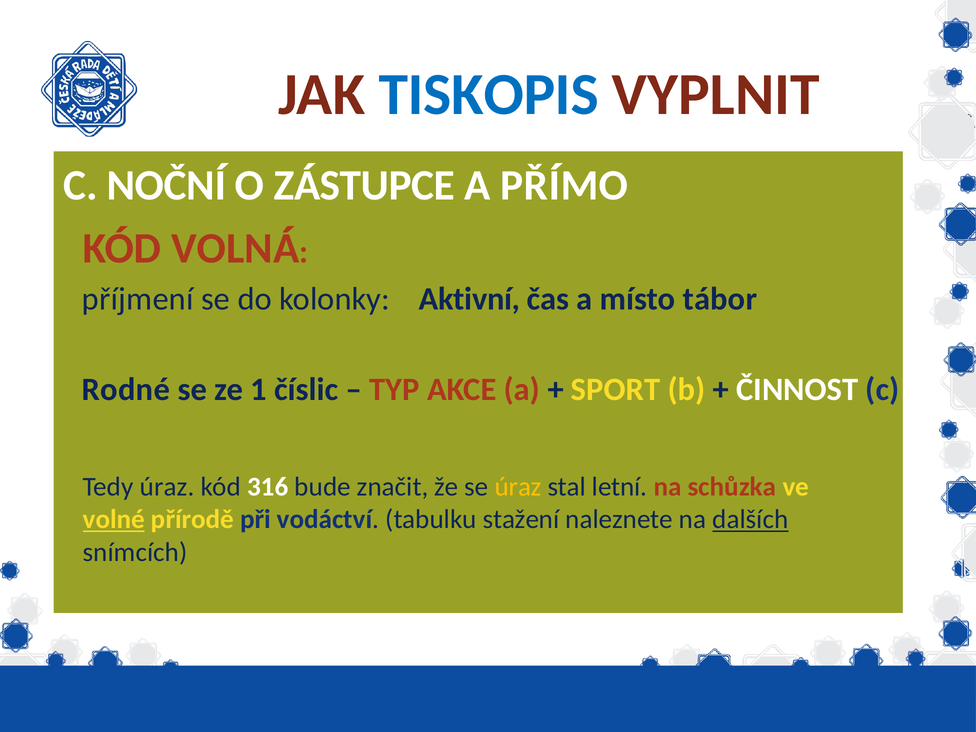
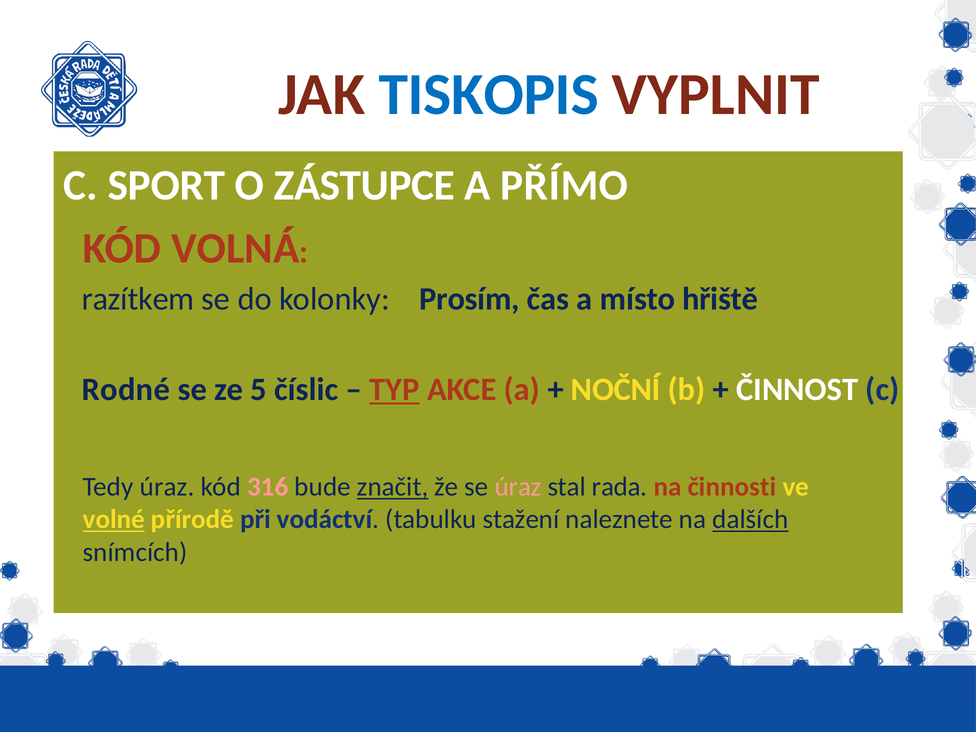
NOČNÍ: NOČNÍ -> SPORT
příjmení: příjmení -> razítkem
Aktivní: Aktivní -> Prosím
tábor: tábor -> hřiště
1: 1 -> 5
TYP underline: none -> present
SPORT: SPORT -> NOČNÍ
316 colour: white -> pink
značit underline: none -> present
úraz at (518, 487) colour: yellow -> pink
letní: letní -> rada
schůzka: schůzka -> činnosti
